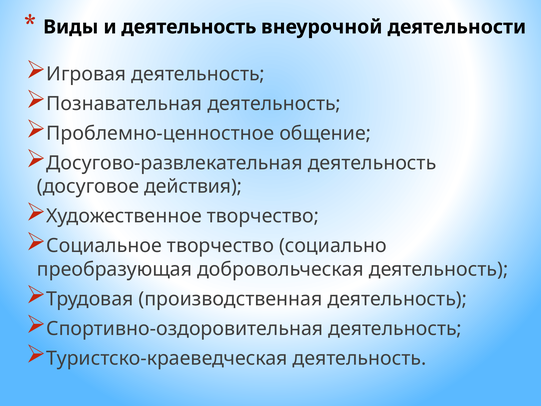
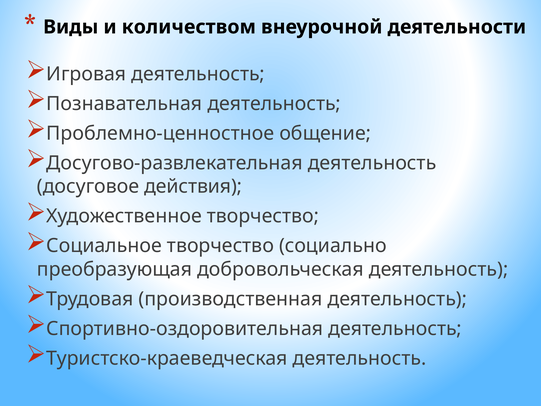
и деятельность: деятельность -> количеством
